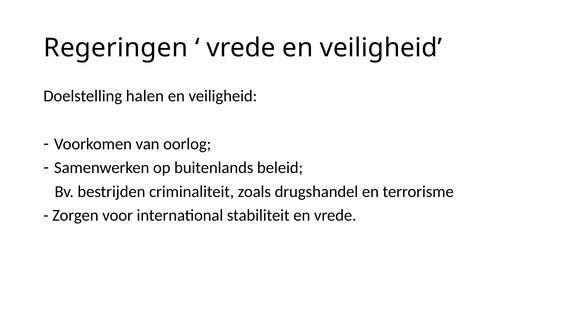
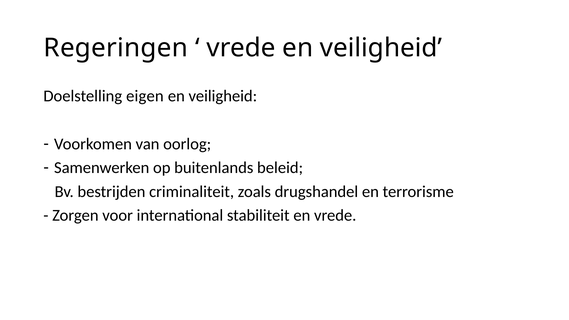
halen: halen -> eigen
